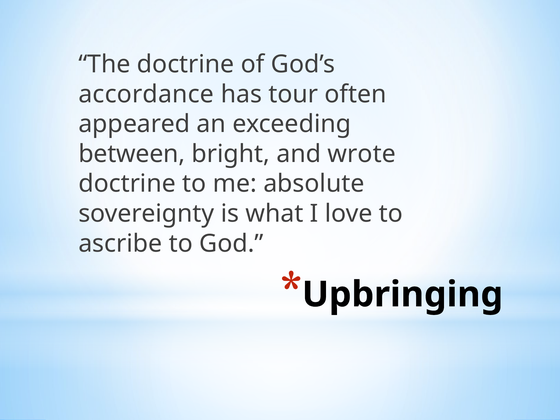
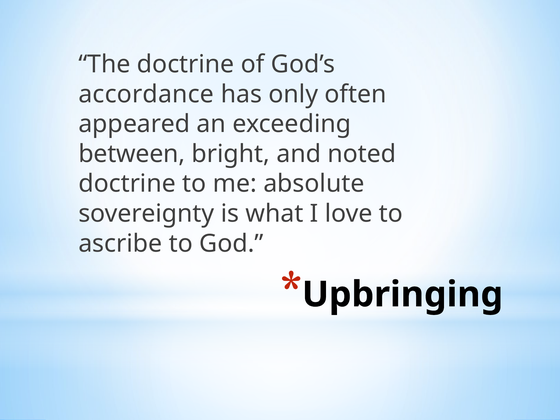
tour: tour -> only
wrote: wrote -> noted
